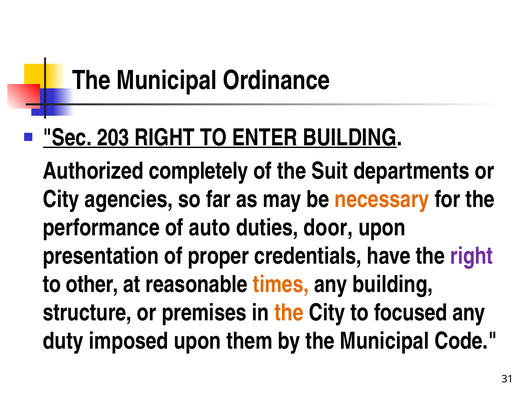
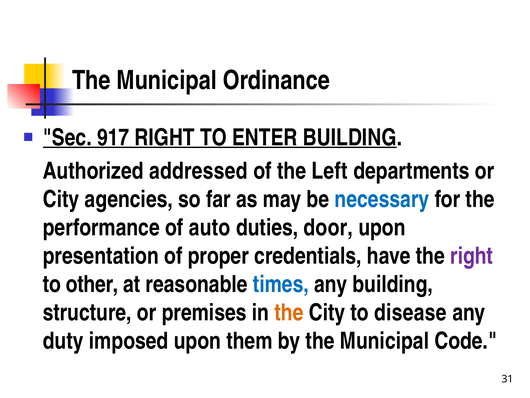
203: 203 -> 917
completely: completely -> addressed
Suit: Suit -> Left
necessary colour: orange -> blue
times colour: orange -> blue
focused: focused -> disease
